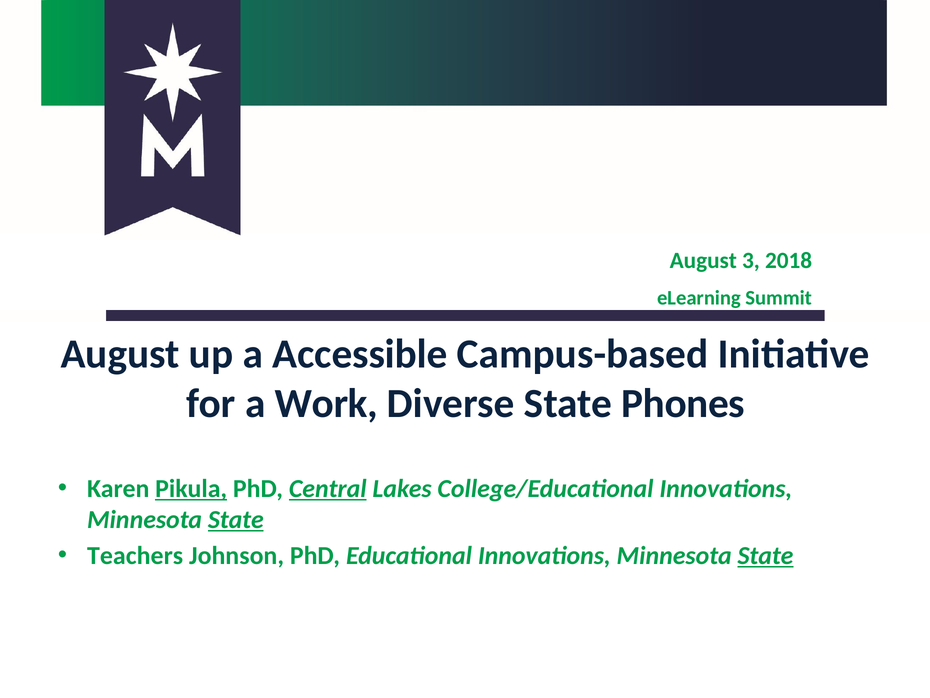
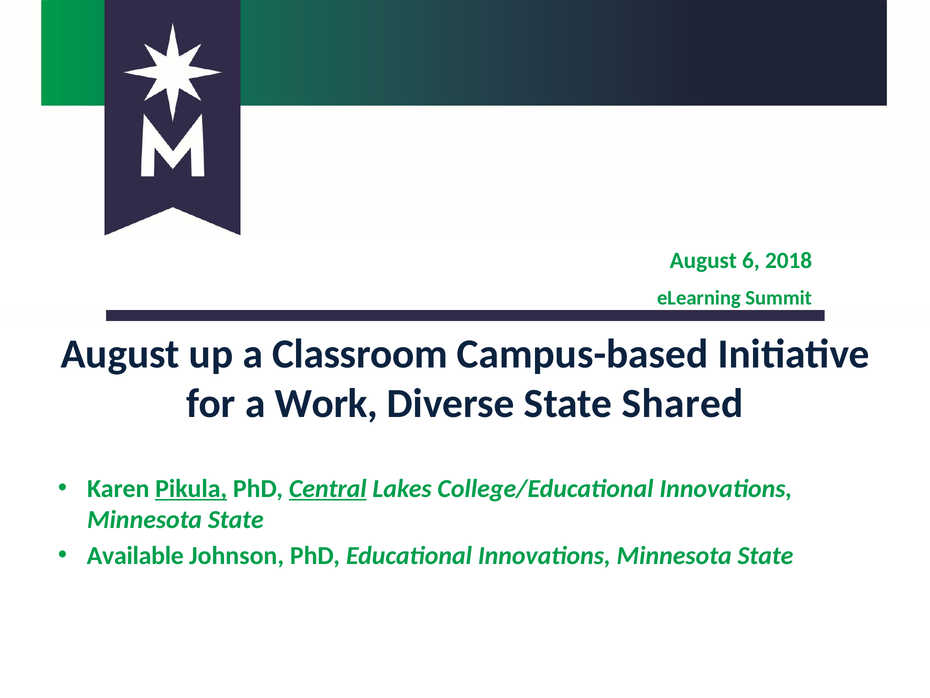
3: 3 -> 6
Accessible: Accessible -> Classroom
Phones: Phones -> Shared
State at (236, 519) underline: present -> none
Teachers: Teachers -> Available
State at (765, 555) underline: present -> none
